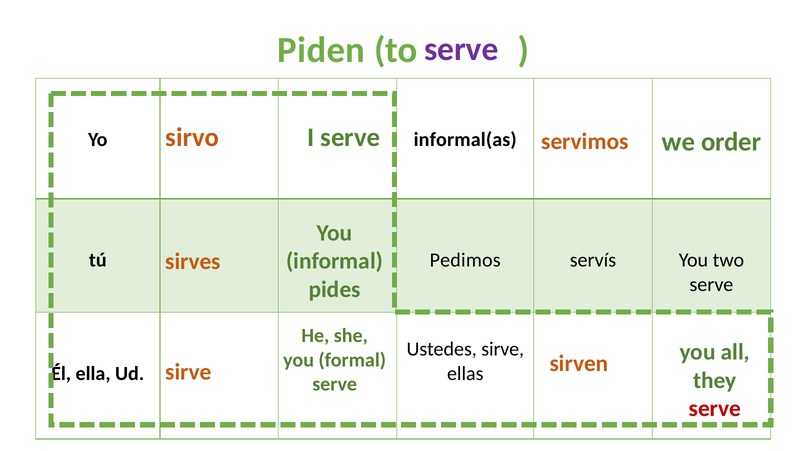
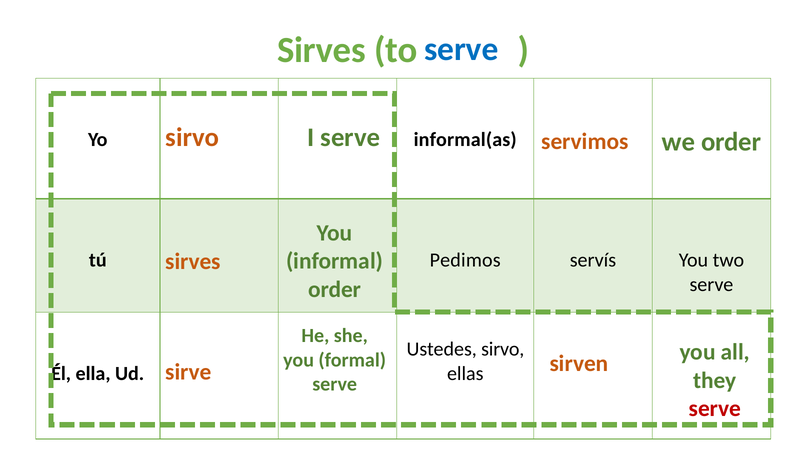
Piden at (321, 50): Piden -> Sirves
serve at (461, 49) colour: purple -> blue
pides at (335, 289): pides -> order
Ustedes sirve: sirve -> sirvo
